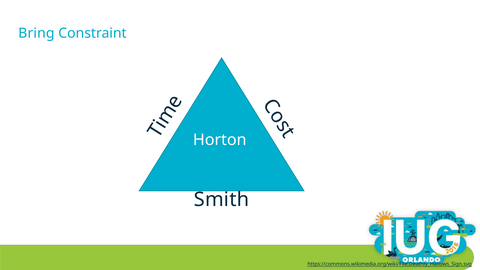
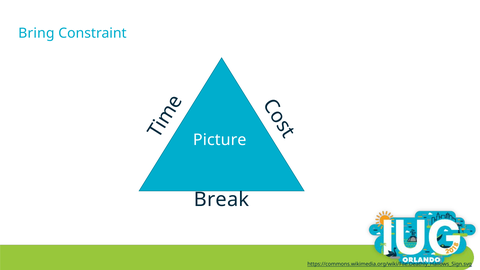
Horton: Horton -> Picture
Smith: Smith -> Break
